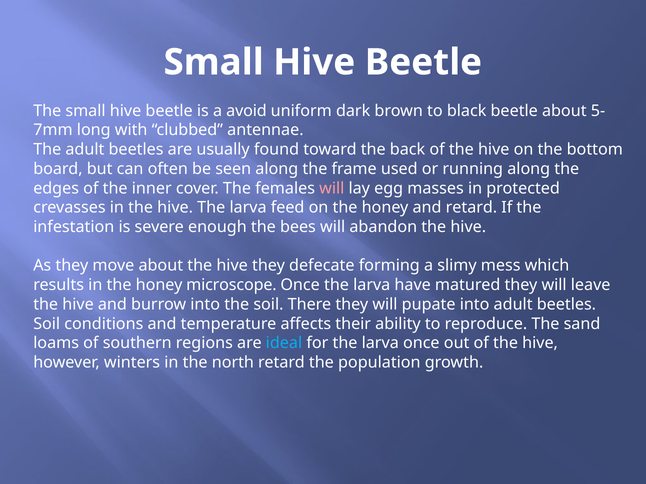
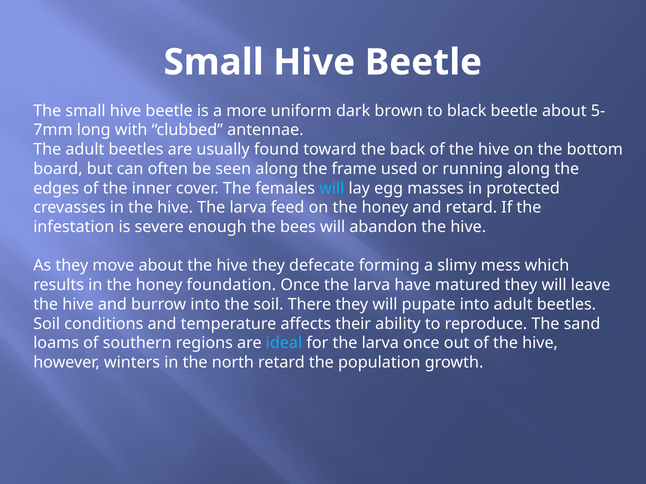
avoid: avoid -> more
will at (332, 188) colour: pink -> light blue
microscope: microscope -> foundation
